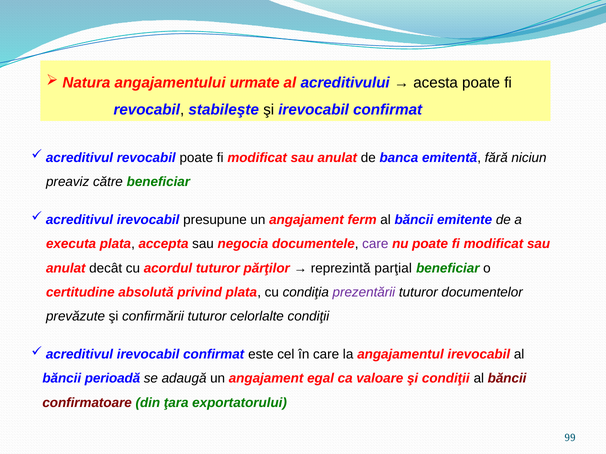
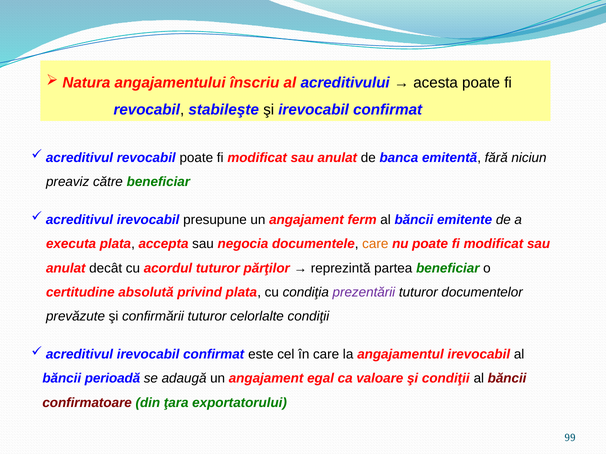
urmate: urmate -> înscriu
care at (375, 244) colour: purple -> orange
parţial: parţial -> partea
